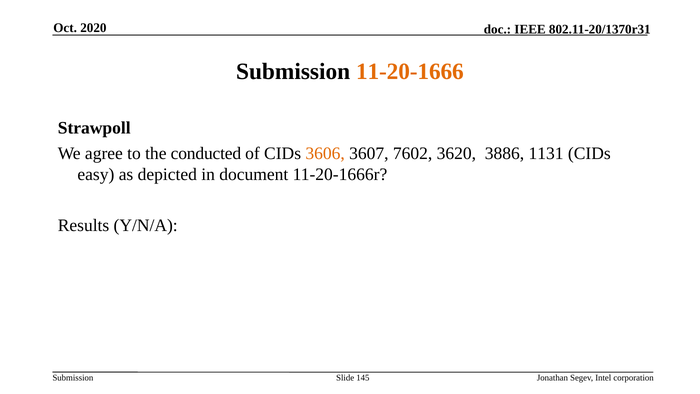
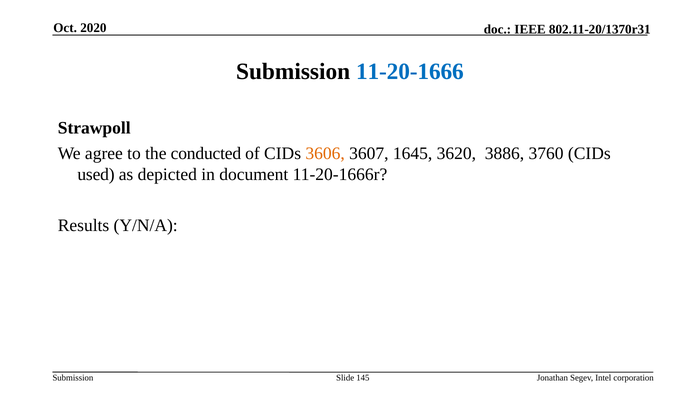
11-20-1666 colour: orange -> blue
7602: 7602 -> 1645
1131: 1131 -> 3760
easy: easy -> used
